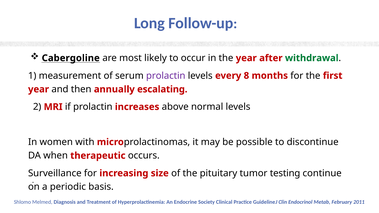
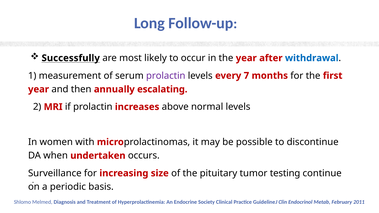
Cabergoline: Cabergoline -> Successfully
withdrawal colour: green -> blue
8: 8 -> 7
therapeutic: therapeutic -> undertaken
